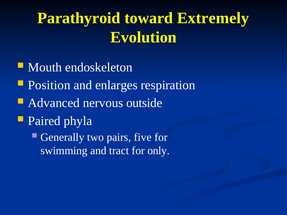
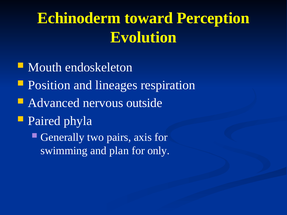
Parathyroid: Parathyroid -> Echinoderm
Extremely: Extremely -> Perception
enlarges: enlarges -> lineages
five: five -> axis
tract: tract -> plan
